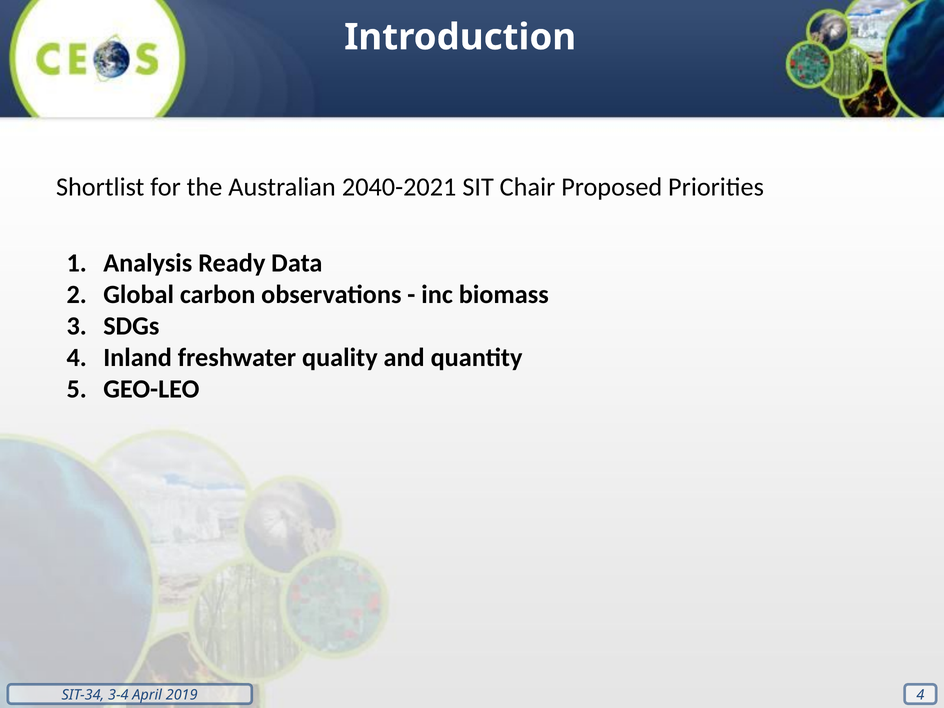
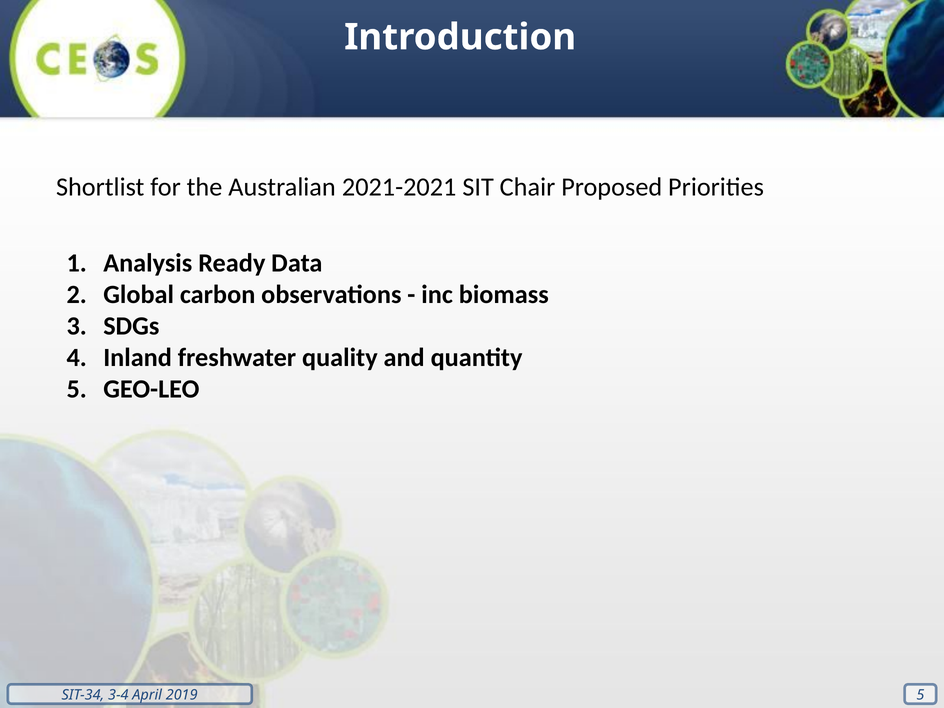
2040-2021: 2040-2021 -> 2021-2021
4 at (920, 695): 4 -> 5
